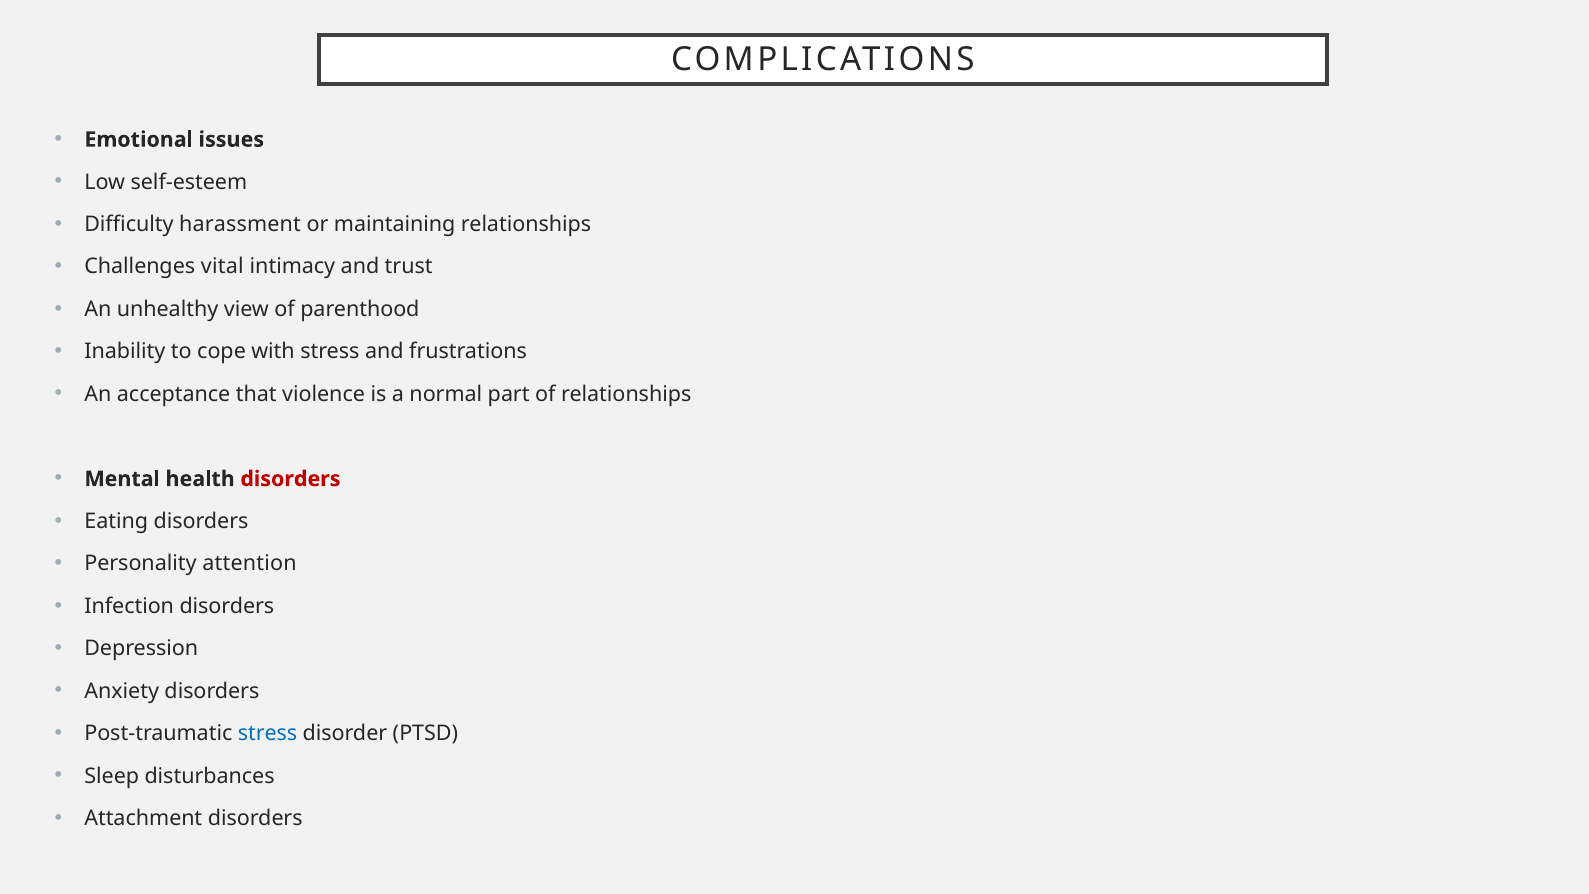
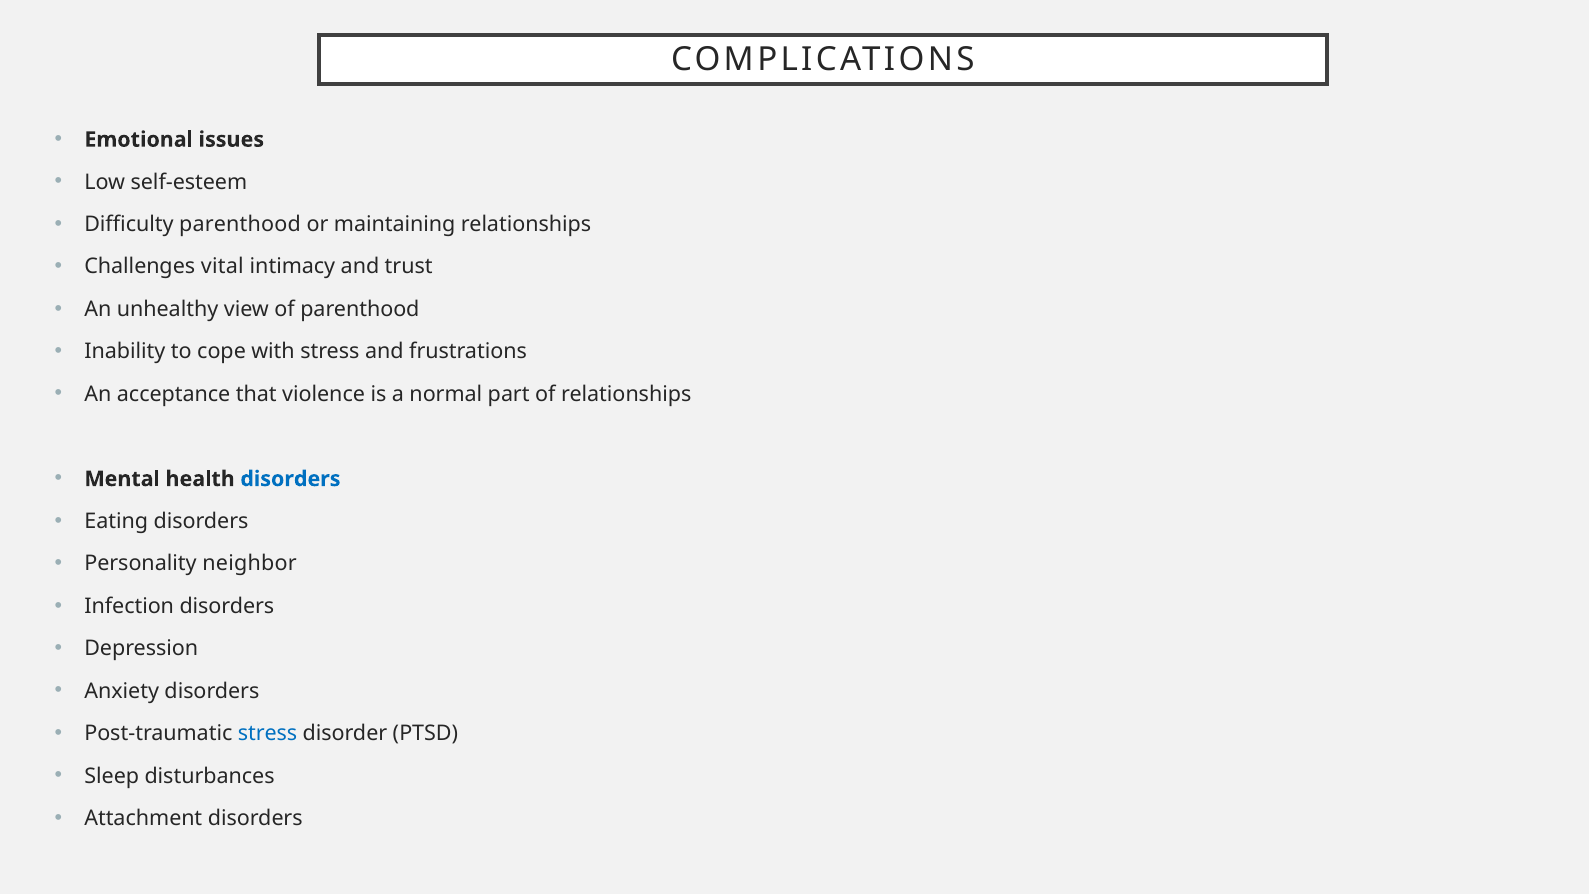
Difficulty harassment: harassment -> parenthood
disorders at (290, 479) colour: red -> blue
attention: attention -> neighbor
